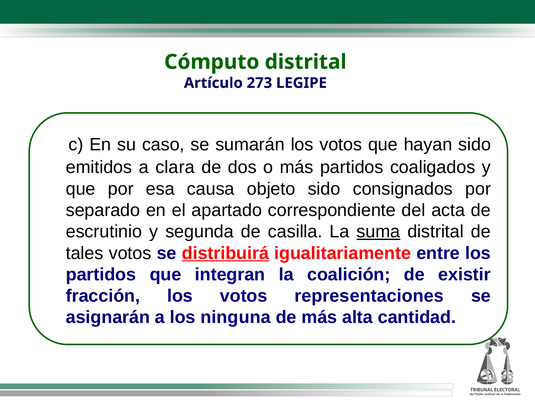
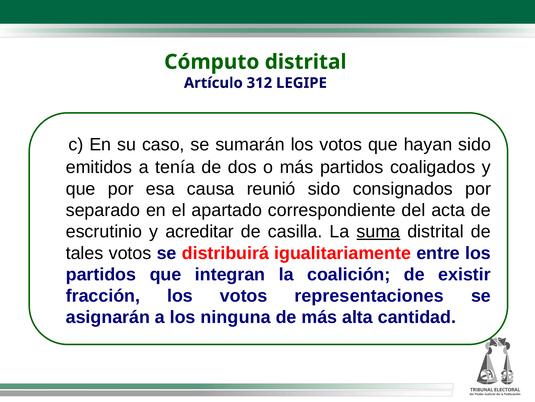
273: 273 -> 312
clara: clara -> tenía
objeto: objeto -> reunió
segunda: segunda -> acreditar
distribuirá underline: present -> none
